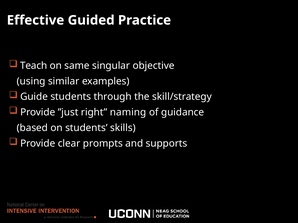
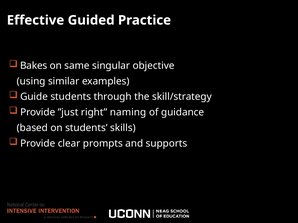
Teach: Teach -> Bakes
